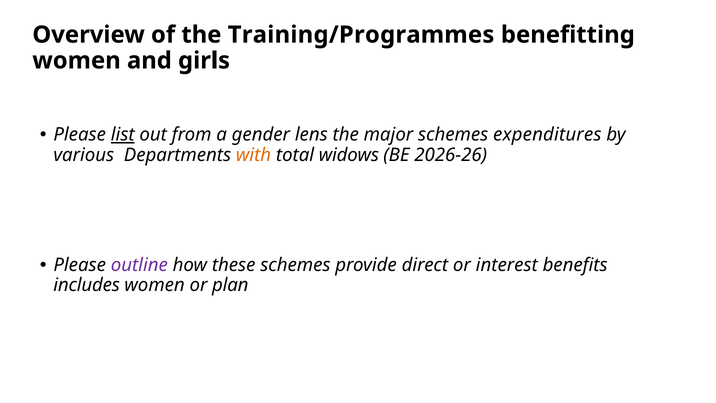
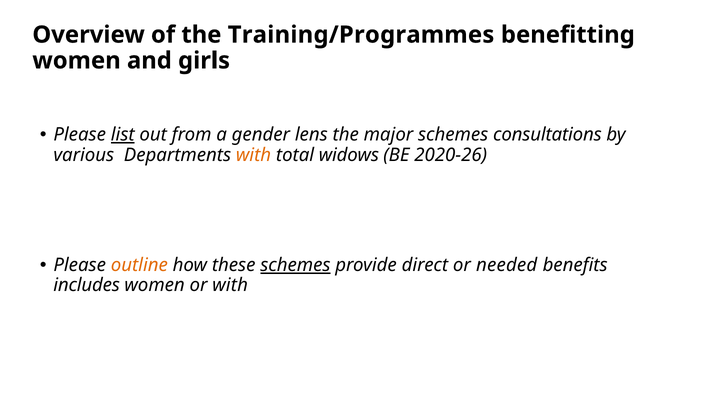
expenditures: expenditures -> consultations
2026-26: 2026-26 -> 2020-26
outline colour: purple -> orange
schemes at (295, 265) underline: none -> present
interest: interest -> needed
or plan: plan -> with
